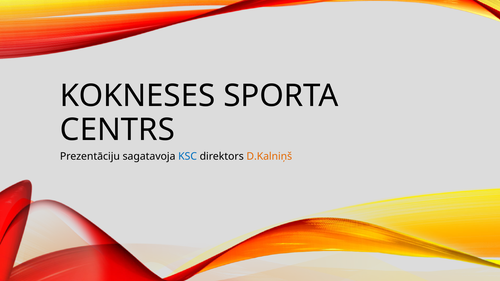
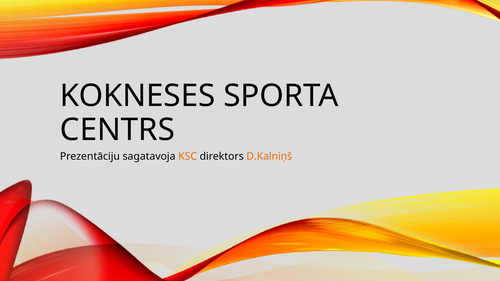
KSC colour: blue -> orange
